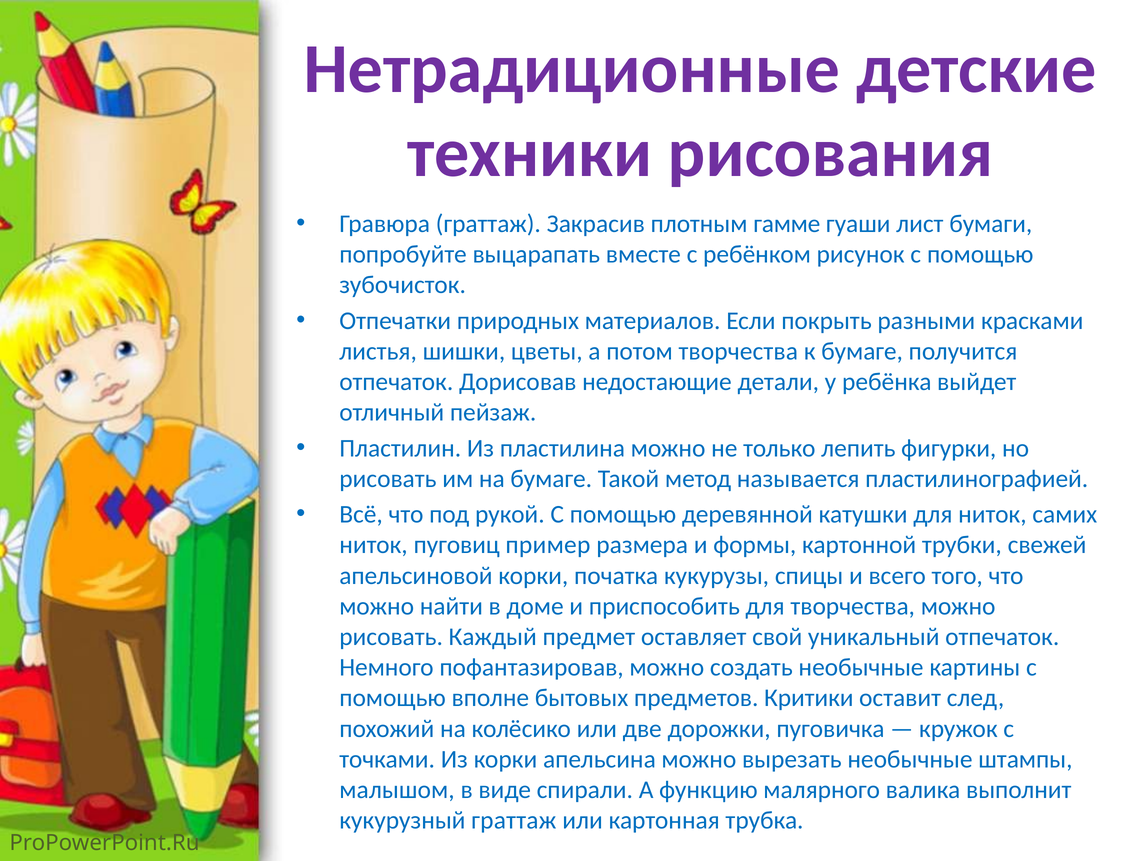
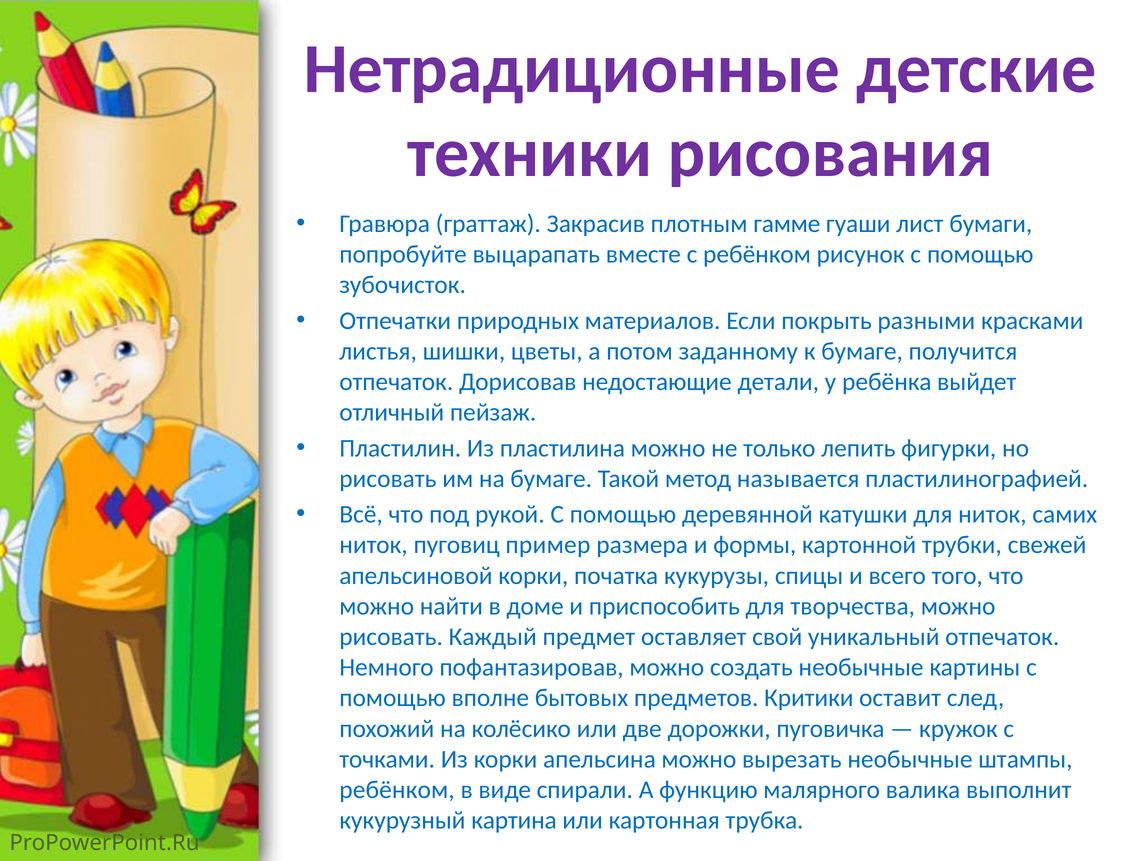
потом творчества: творчества -> заданному
малышом at (397, 790): малышом -> ребёнком
кукурузный граттаж: граттаж -> картина
